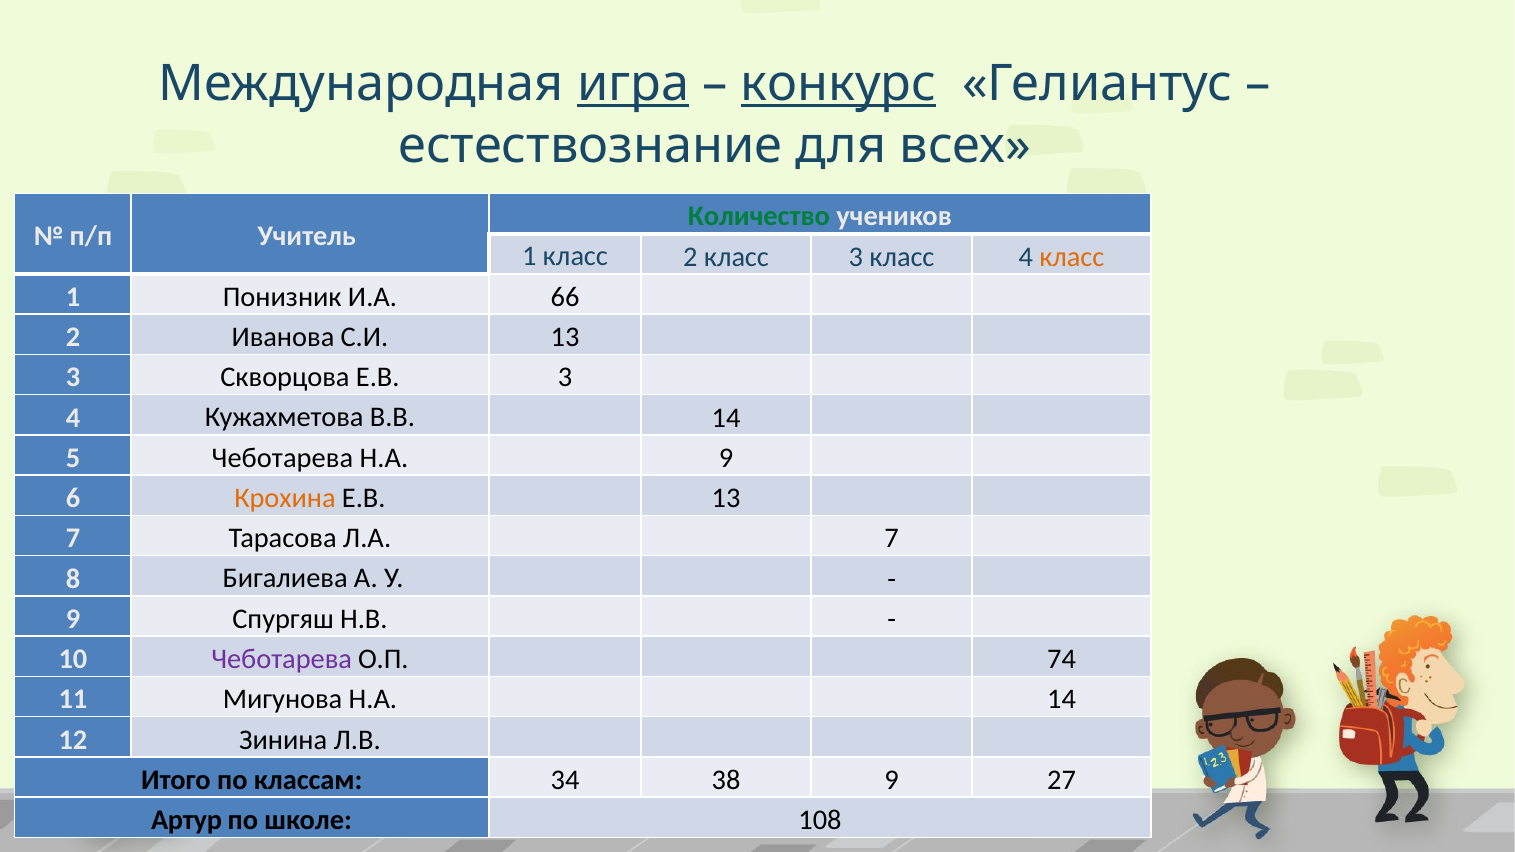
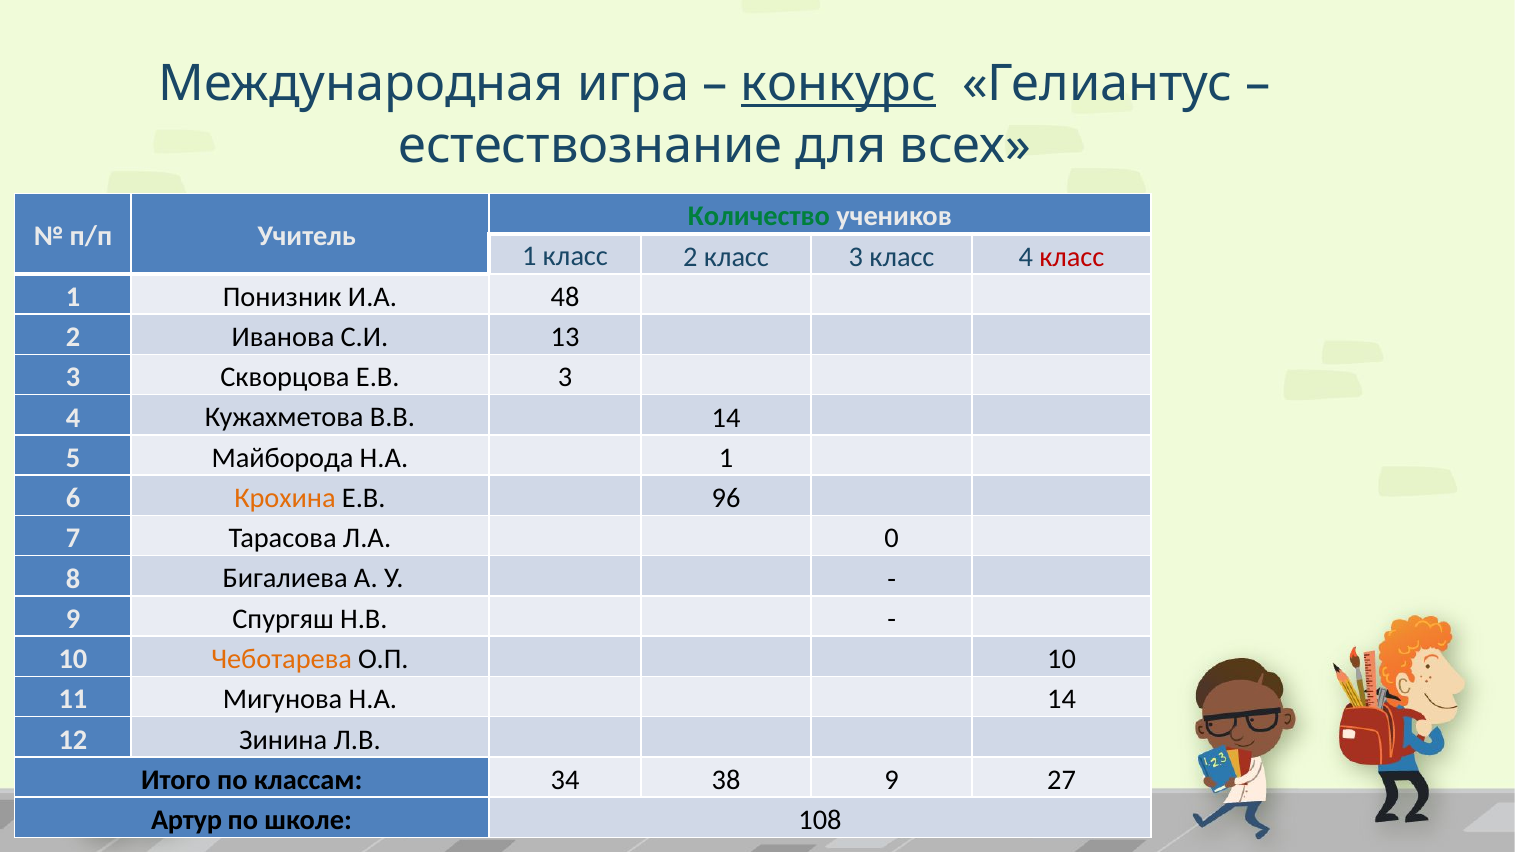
игра underline: present -> none
класс at (1072, 257) colour: orange -> red
66: 66 -> 48
5 Чеботарева: Чеботарева -> Майборода
Н.А 9: 9 -> 1
Е.В 13: 13 -> 96
Л.А 7: 7 -> 0
Чеботарева at (282, 659) colour: purple -> orange
О.П 74: 74 -> 10
